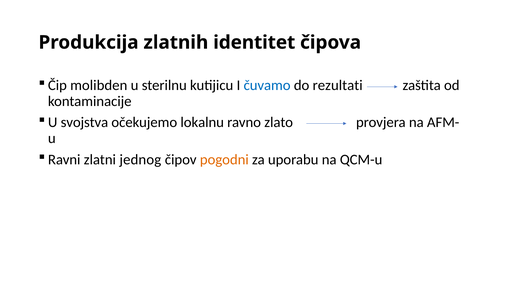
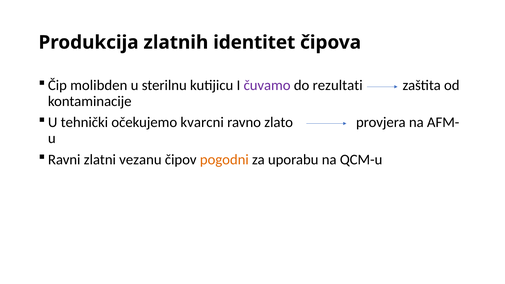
čuvamo colour: blue -> purple
svojstva: svojstva -> tehnički
lokalnu: lokalnu -> kvarcni
jednog: jednog -> vezanu
